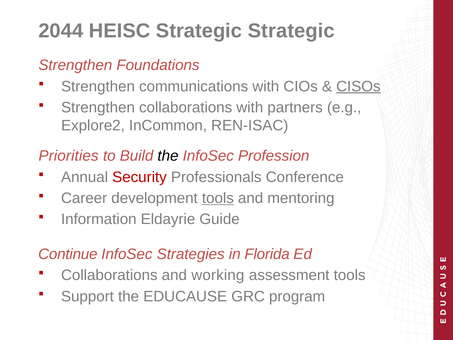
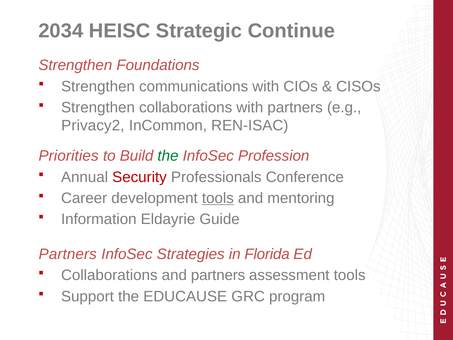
2044: 2044 -> 2034
Strategic Strategic: Strategic -> Continue
CISOs underline: present -> none
Explore2: Explore2 -> Privacy2
the at (168, 156) colour: black -> green
Continue at (68, 254): Continue -> Partners
and working: working -> partners
